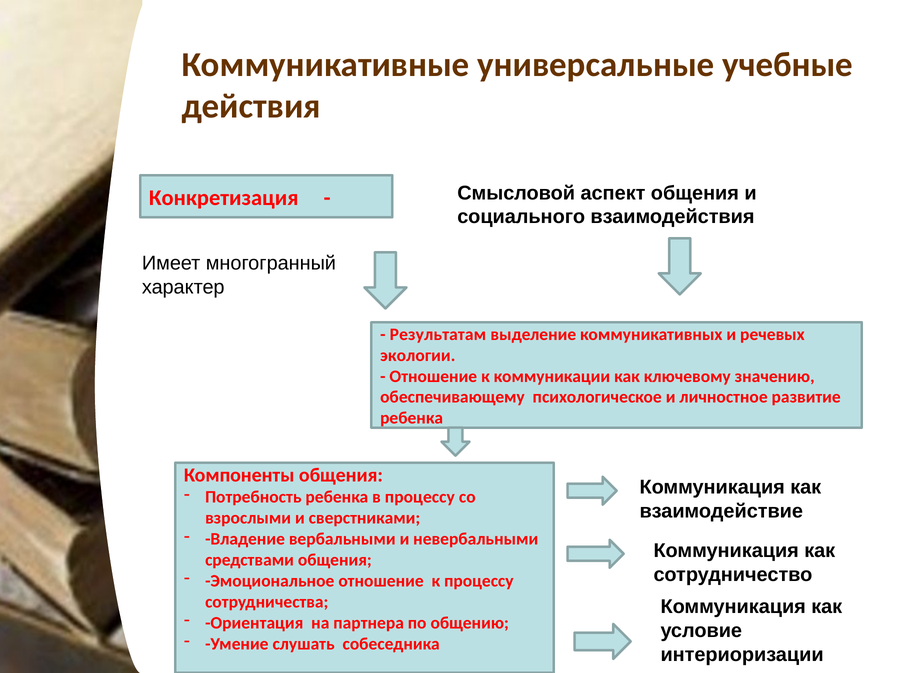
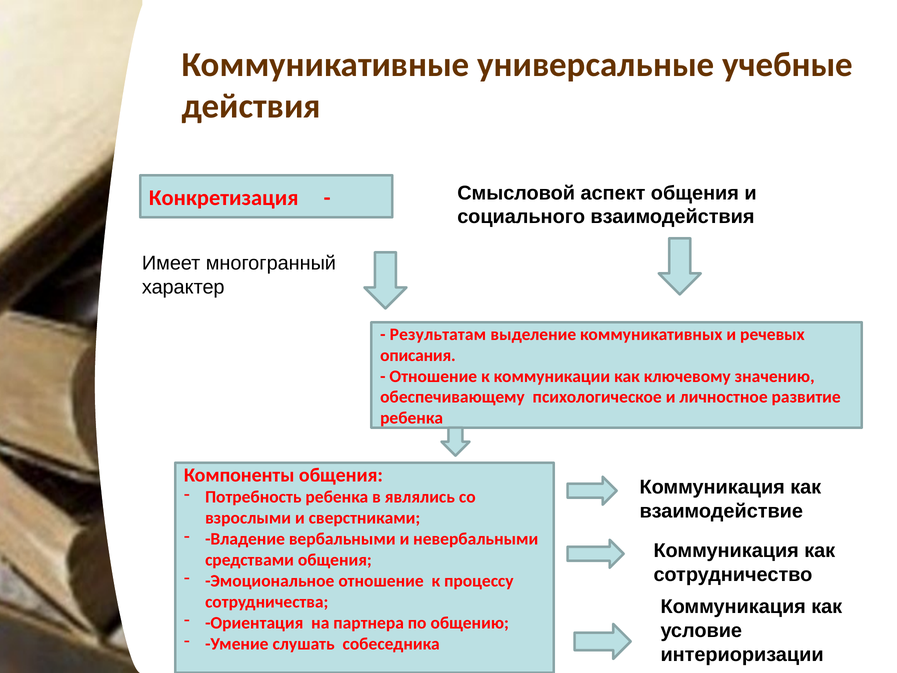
экологии: экологии -> описания
в процессу: процессу -> являлись
